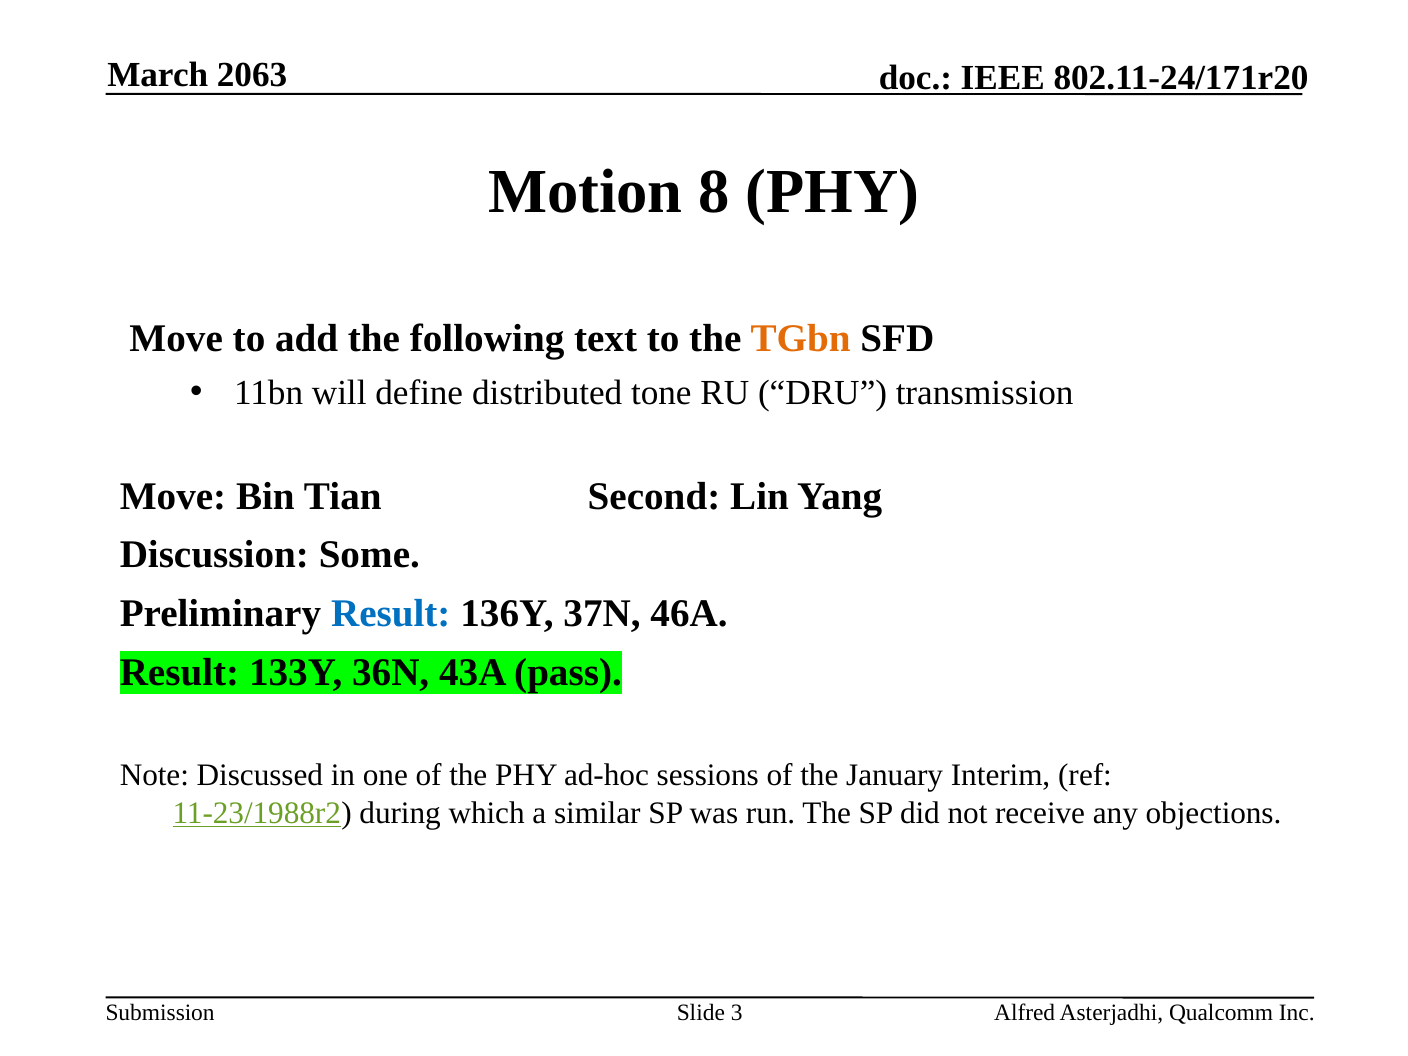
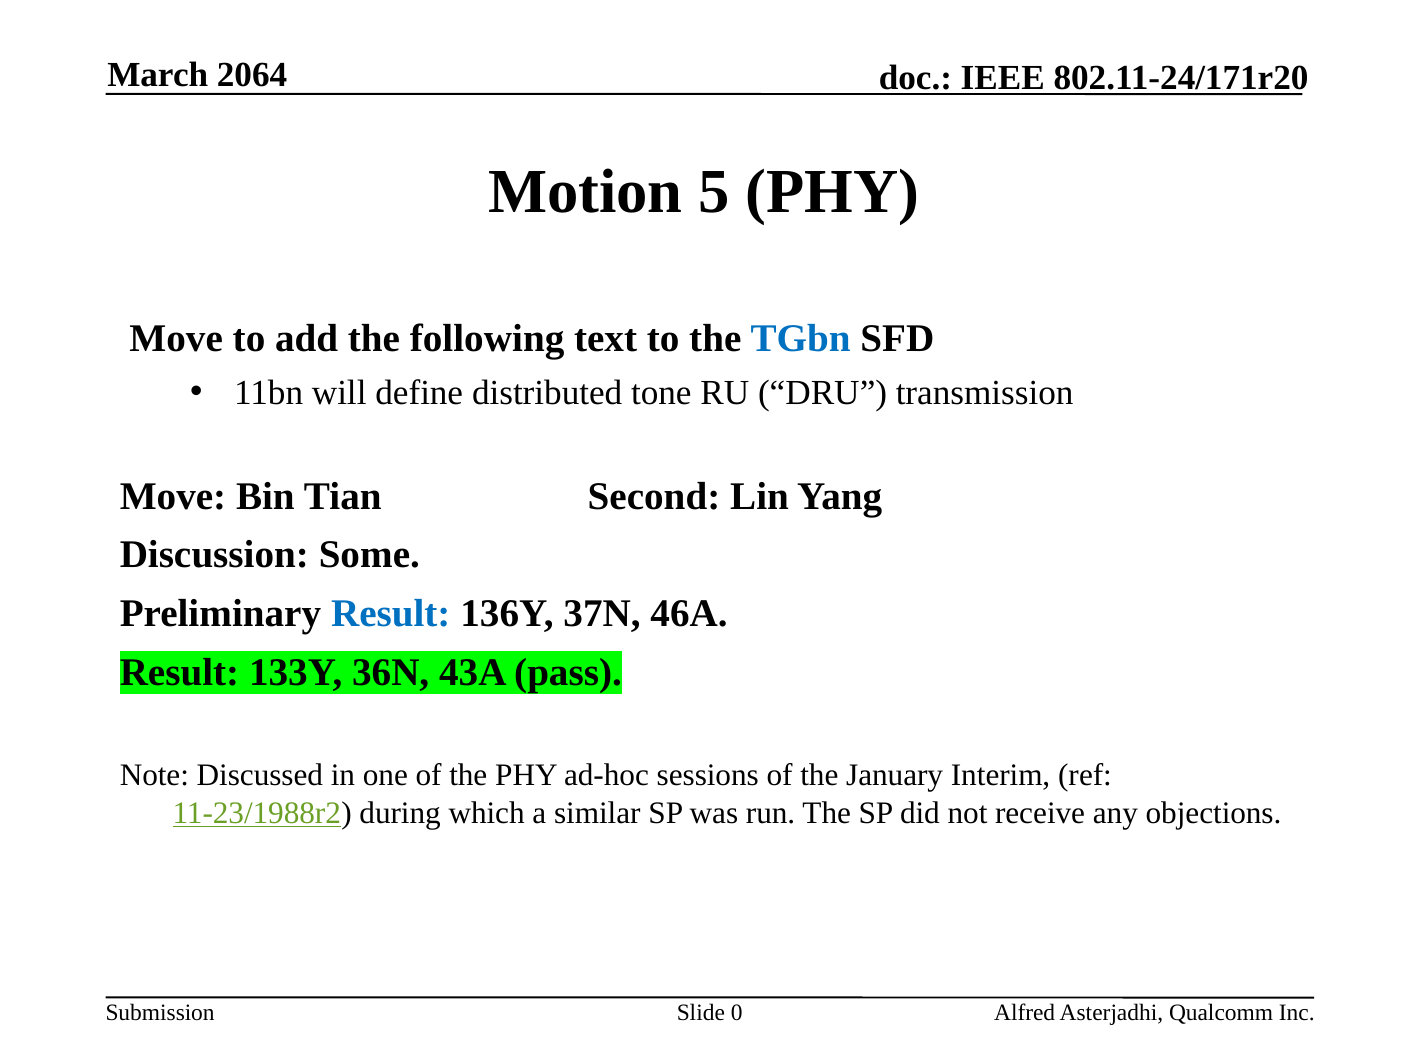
2063: 2063 -> 2064
8: 8 -> 5
TGbn colour: orange -> blue
3: 3 -> 0
